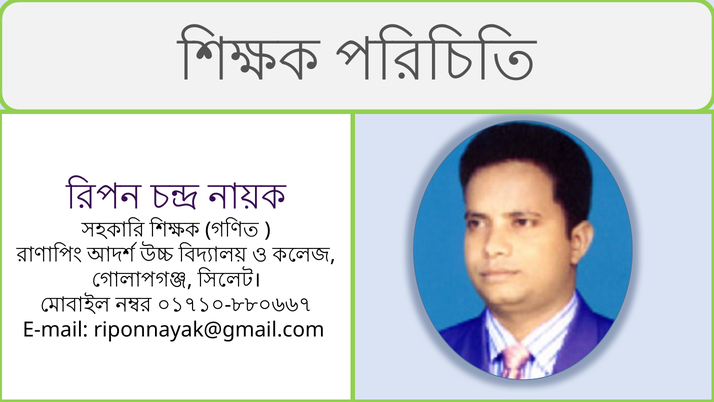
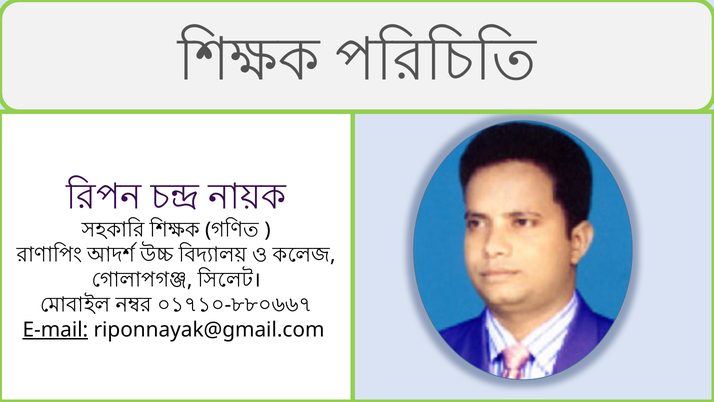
E-mail underline: none -> present
